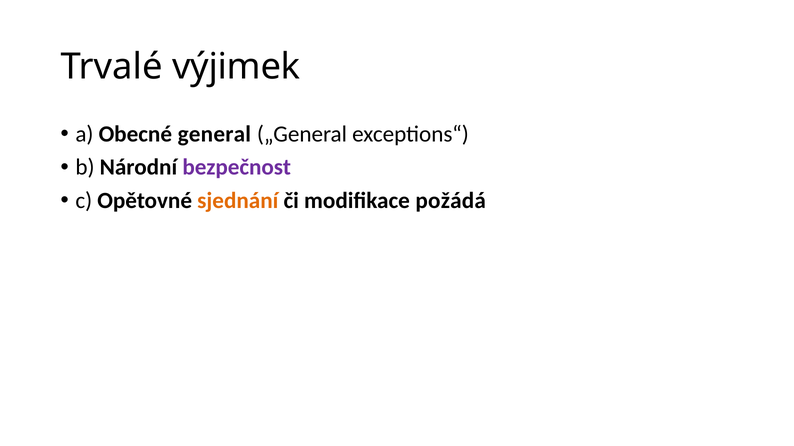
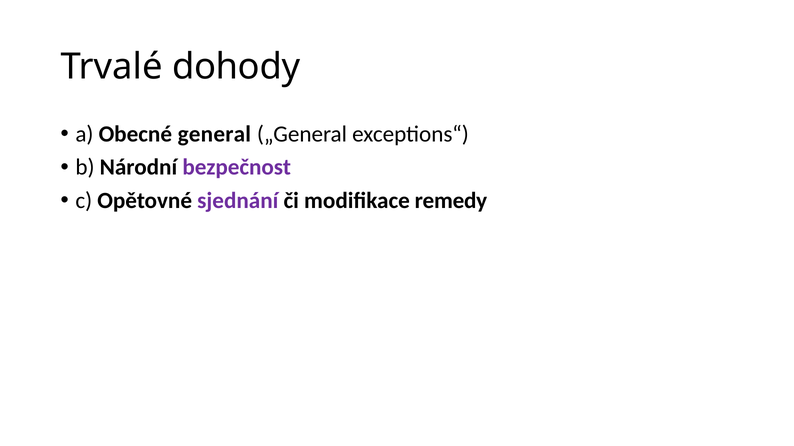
výjimek: výjimek -> dohody
sjednání colour: orange -> purple
požádá: požádá -> remedy
